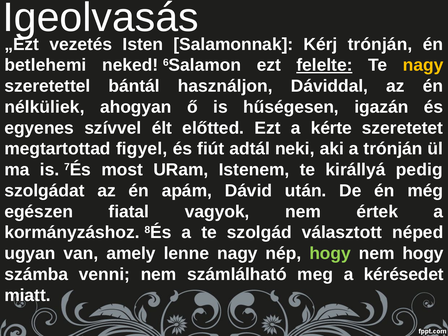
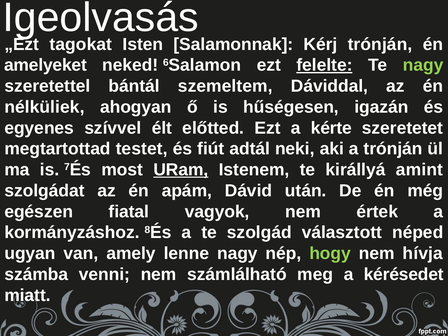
vezetés: vezetés -> tagokat
betlehemi: betlehemi -> amelyeket
nagy at (423, 65) colour: yellow -> light green
használjon: használjon -> szemeltem
figyel: figyel -> testet
URam underline: none -> present
pedig: pedig -> amint
nem hogy: hogy -> hívja
